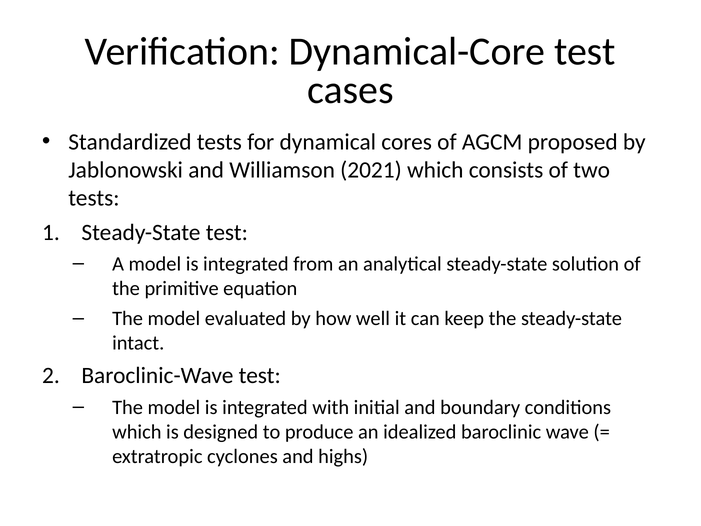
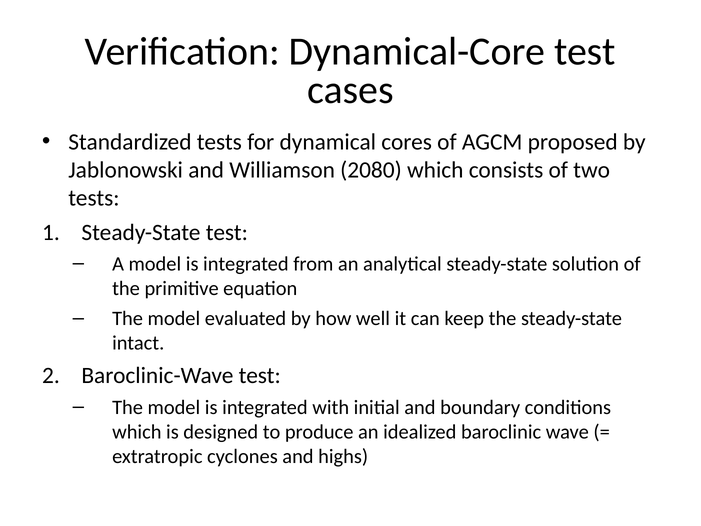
2021: 2021 -> 2080
